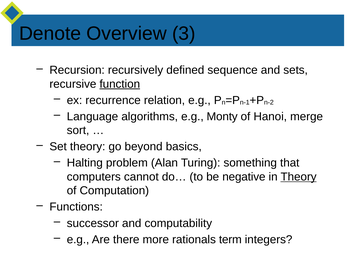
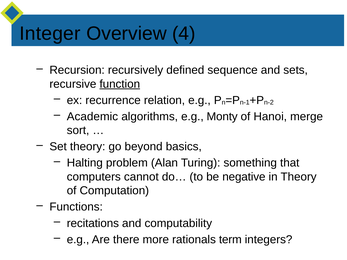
Denote: Denote -> Integer
3: 3 -> 4
Language: Language -> Academic
Theory at (299, 177) underline: present -> none
successor: successor -> recitations
